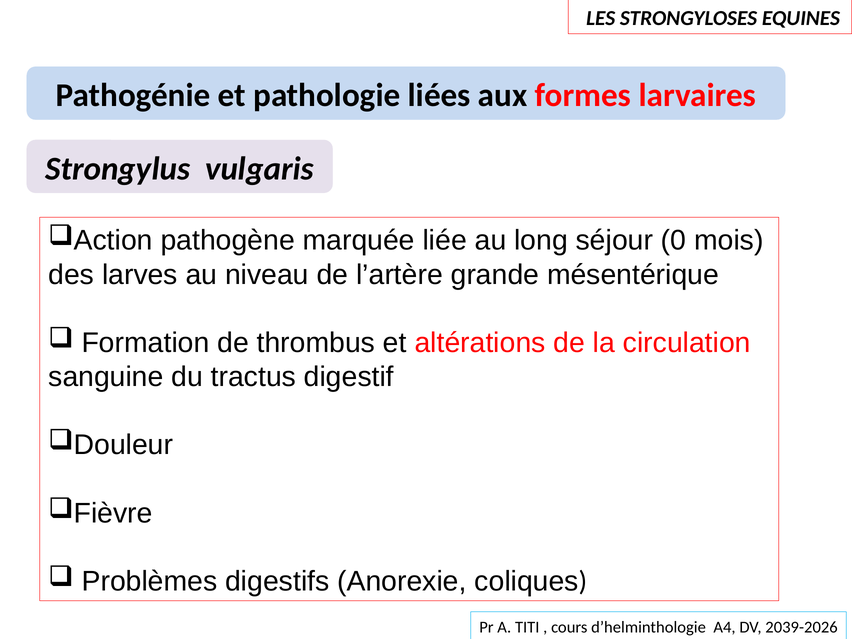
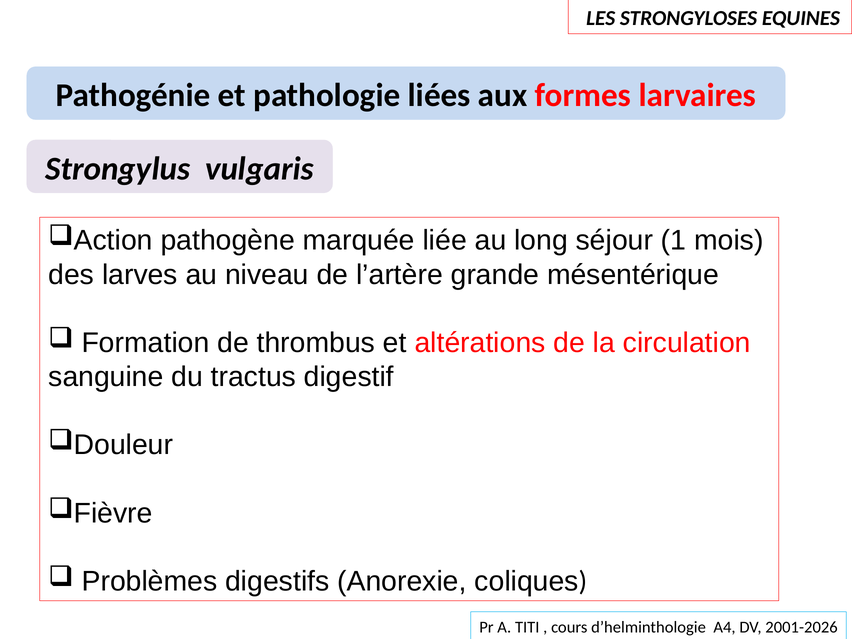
0: 0 -> 1
2039-2026: 2039-2026 -> 2001-2026
